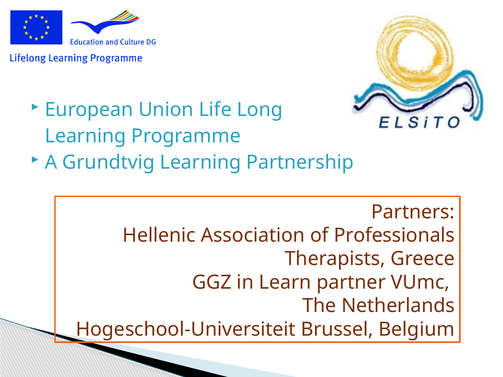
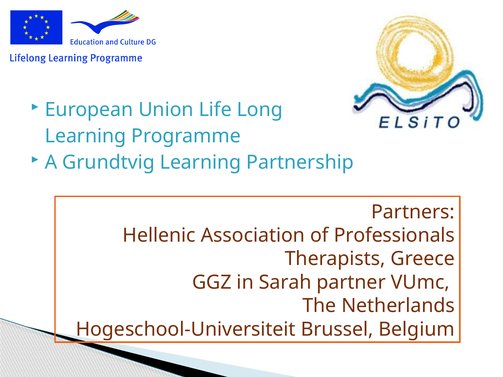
Learn: Learn -> Sarah
